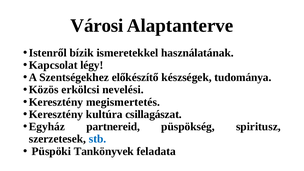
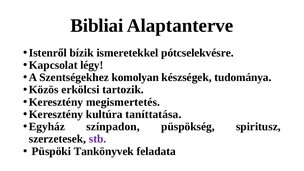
Városi: Városi -> Bibliai
használatának: használatának -> pótcselekvésre
előkészítő: előkészítő -> komolyan
nevelési: nevelési -> tartozik
csillagászat: csillagászat -> taníttatása
partnereid: partnereid -> színpadon
stb colour: blue -> purple
